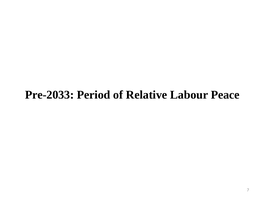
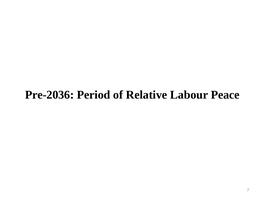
Pre-2033: Pre-2033 -> Pre-2036
